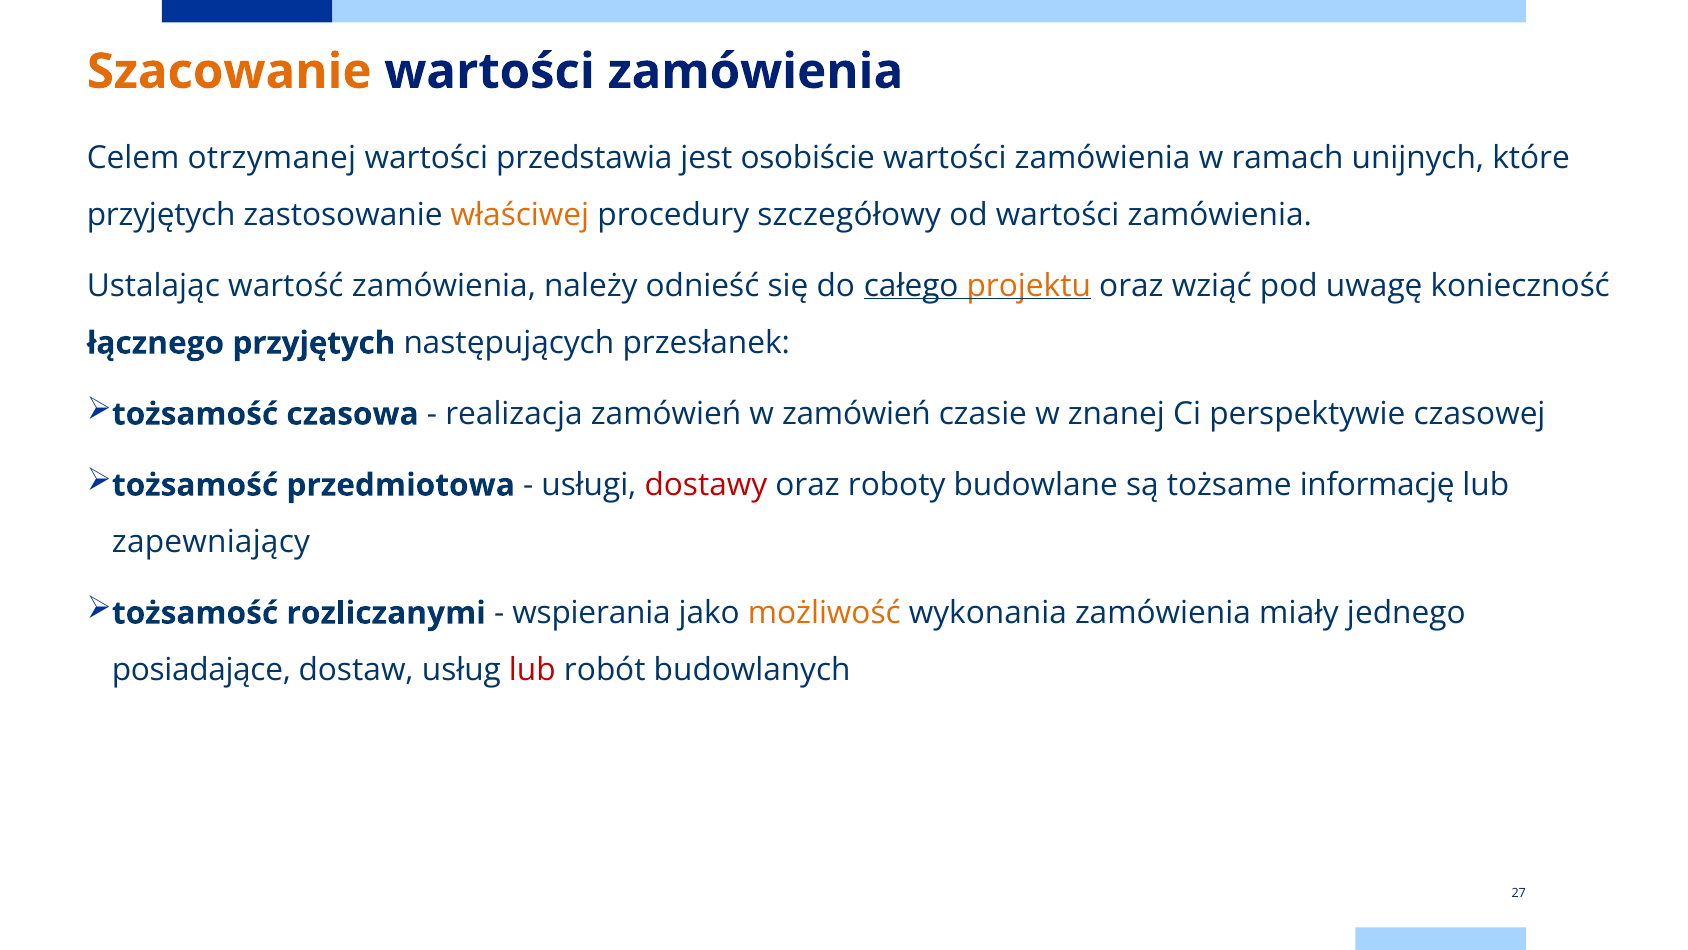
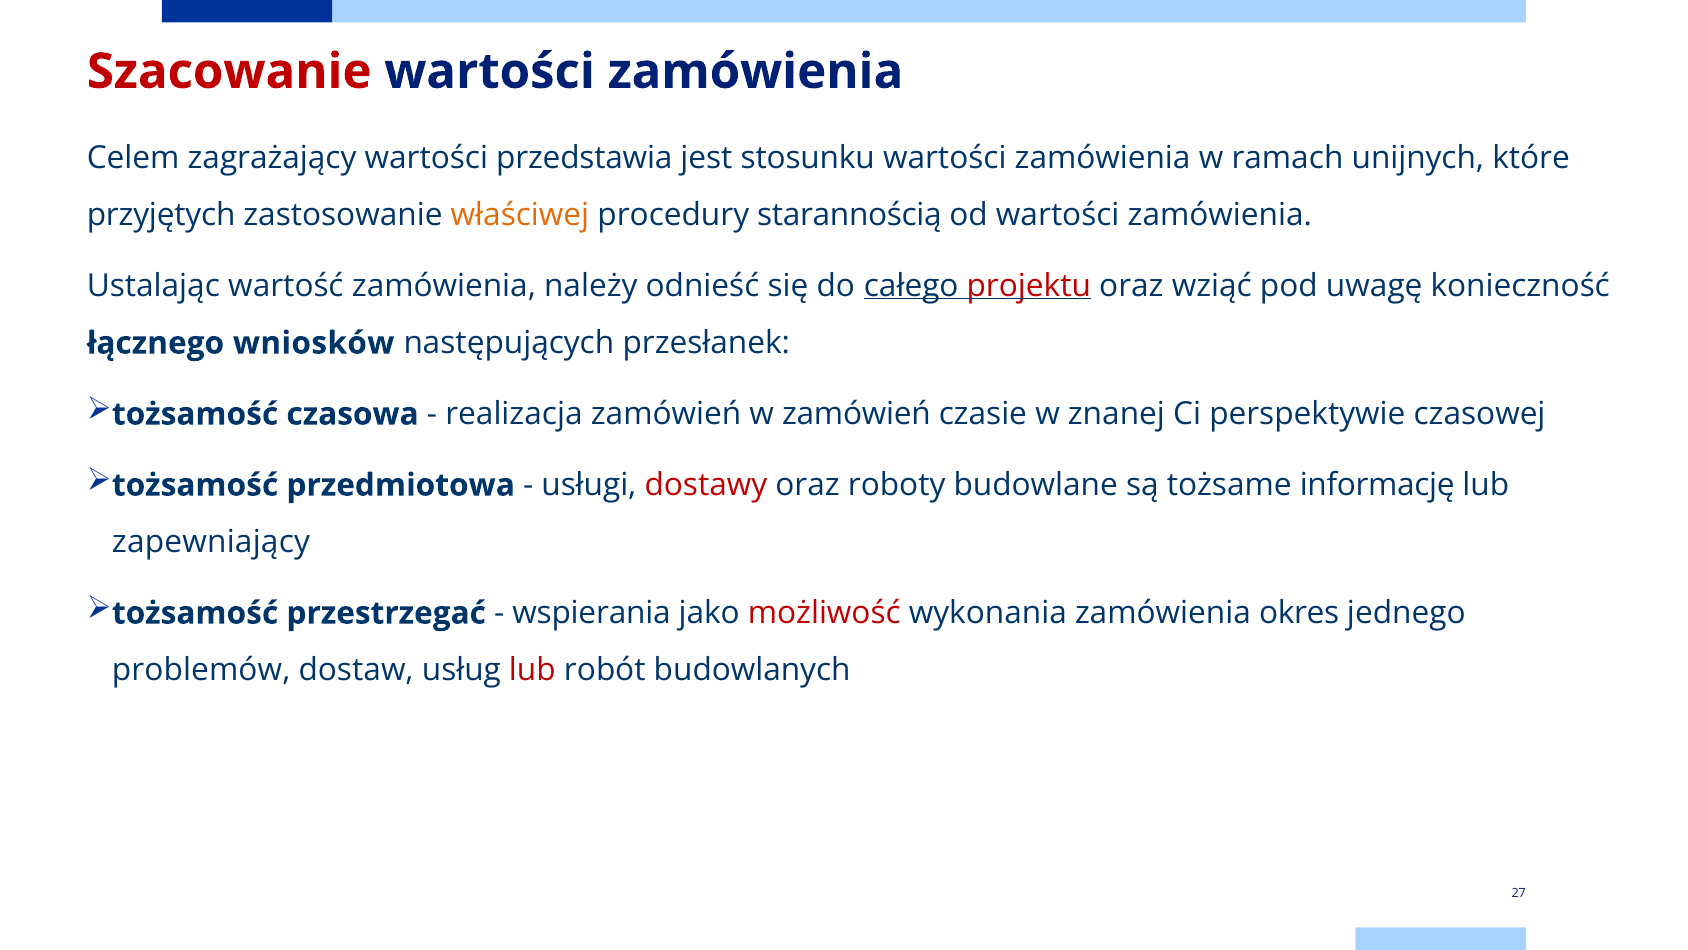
Szacowanie colour: orange -> red
otrzymanej: otrzymanej -> zagrażający
osobiście: osobiście -> stosunku
szczegółowy: szczegółowy -> starannością
projektu colour: orange -> red
łącznego przyjętych: przyjętych -> wniosków
rozliczanymi: rozliczanymi -> przestrzegać
możliwość colour: orange -> red
miały: miały -> okres
posiadające: posiadające -> problemów
